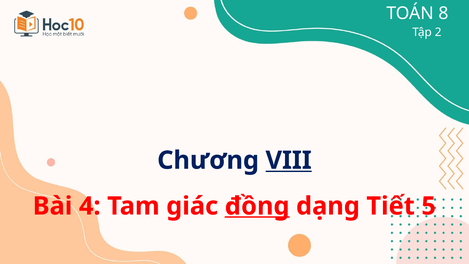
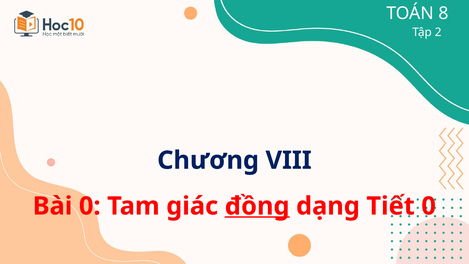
VIII underline: present -> none
Bài 4: 4 -> 0
Tiết 5: 5 -> 0
